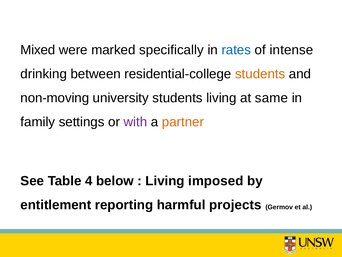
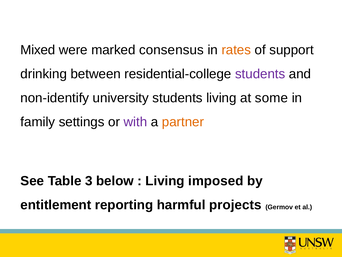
specifically: specifically -> consensus
rates colour: blue -> orange
intense: intense -> support
students at (260, 74) colour: orange -> purple
non-moving: non-moving -> non-identify
same: same -> some
4: 4 -> 3
